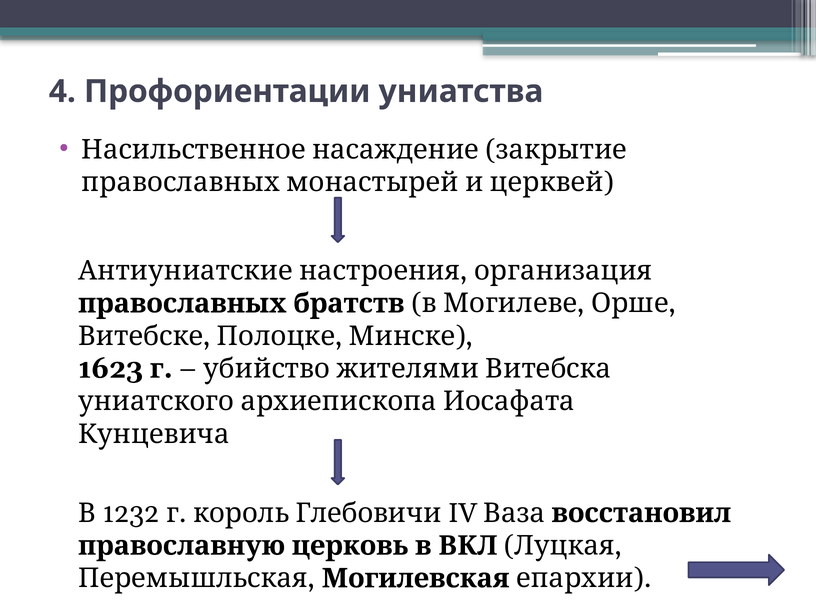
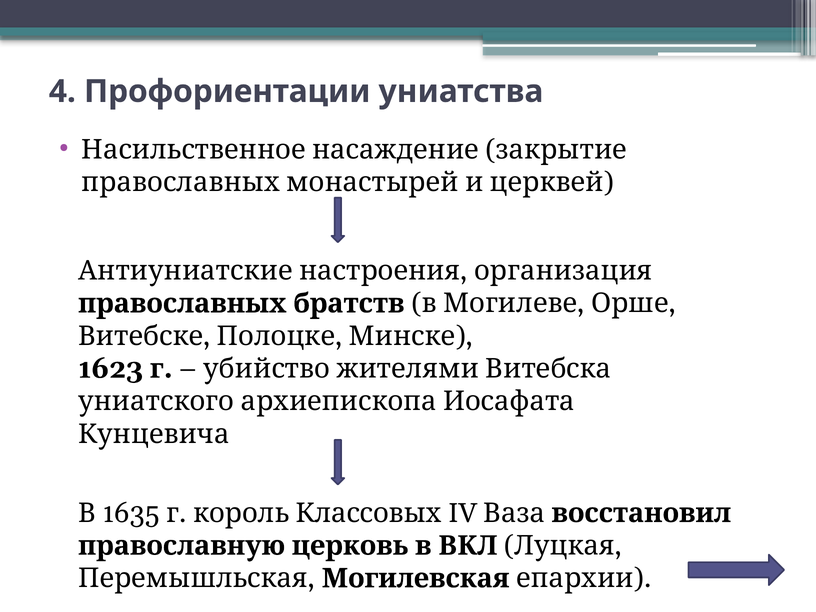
1232: 1232 -> 1635
Глебовичи: Глебовичи -> Классовых
